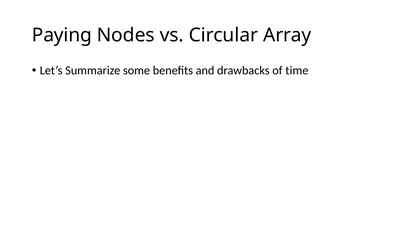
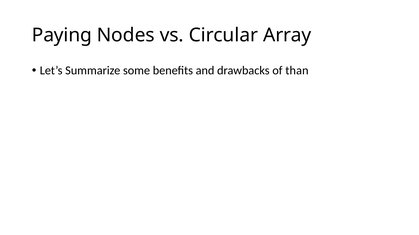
time: time -> than
